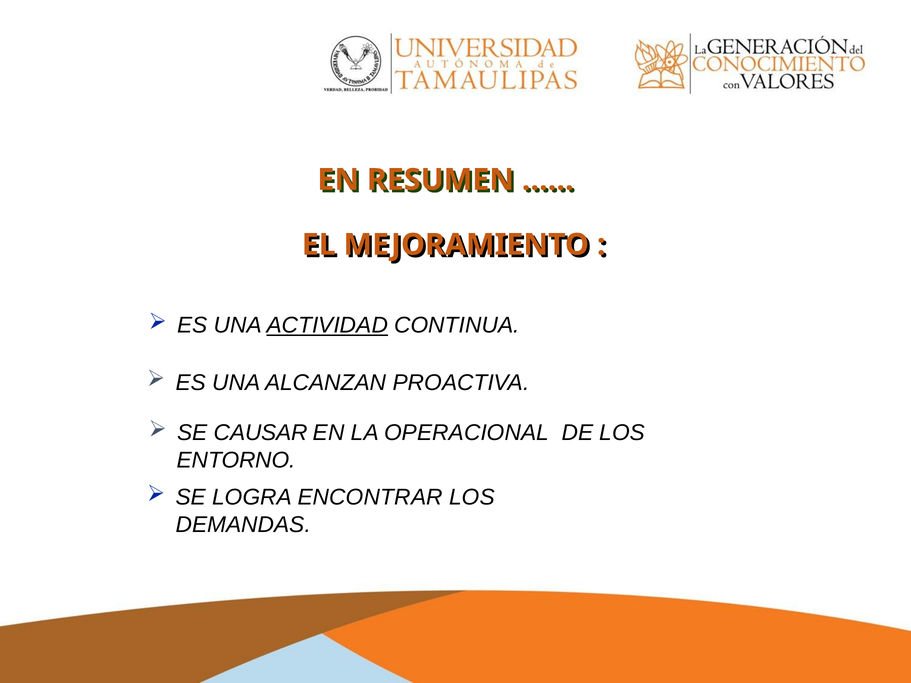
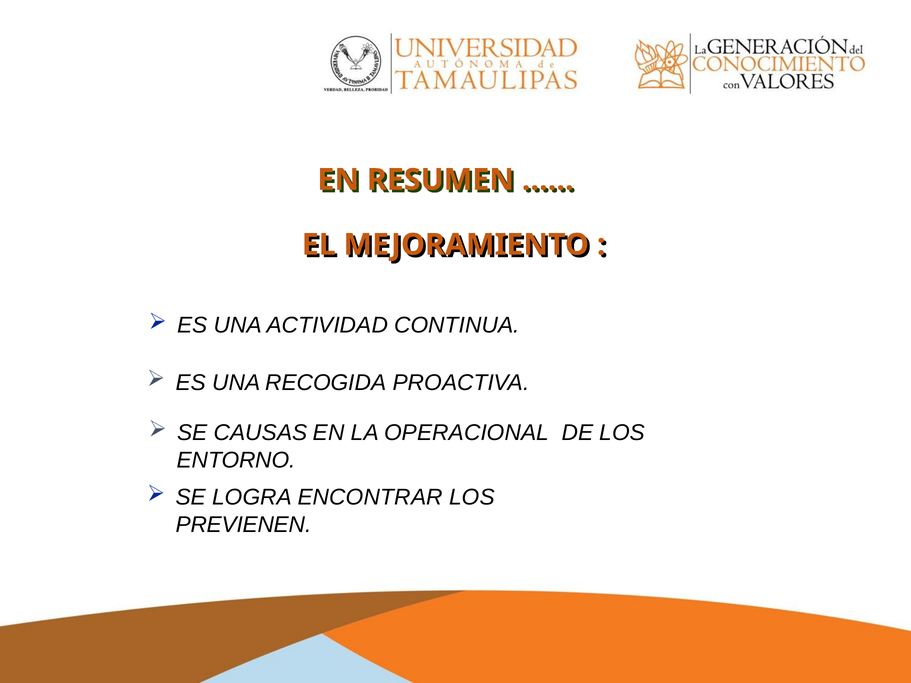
ACTIVIDAD underline: present -> none
ALCANZAN: ALCANZAN -> RECOGIDA
CAUSAR: CAUSAR -> CAUSAS
DEMANDAS: DEMANDAS -> PREVIENEN
